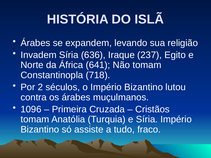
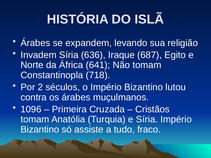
237: 237 -> 687
